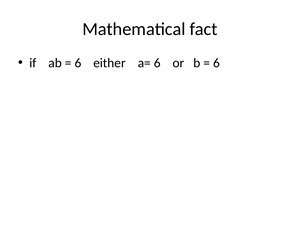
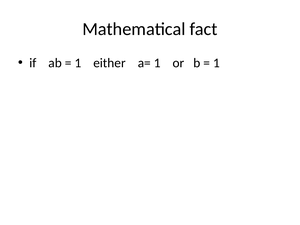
6 at (78, 63): 6 -> 1
a= 6: 6 -> 1
6 at (217, 63): 6 -> 1
